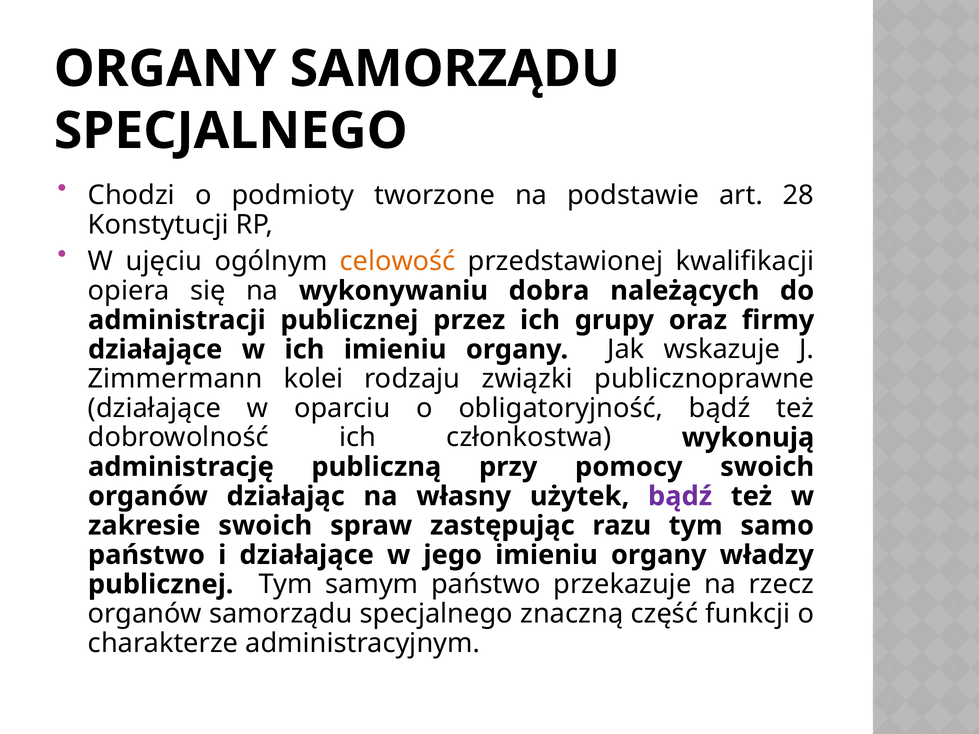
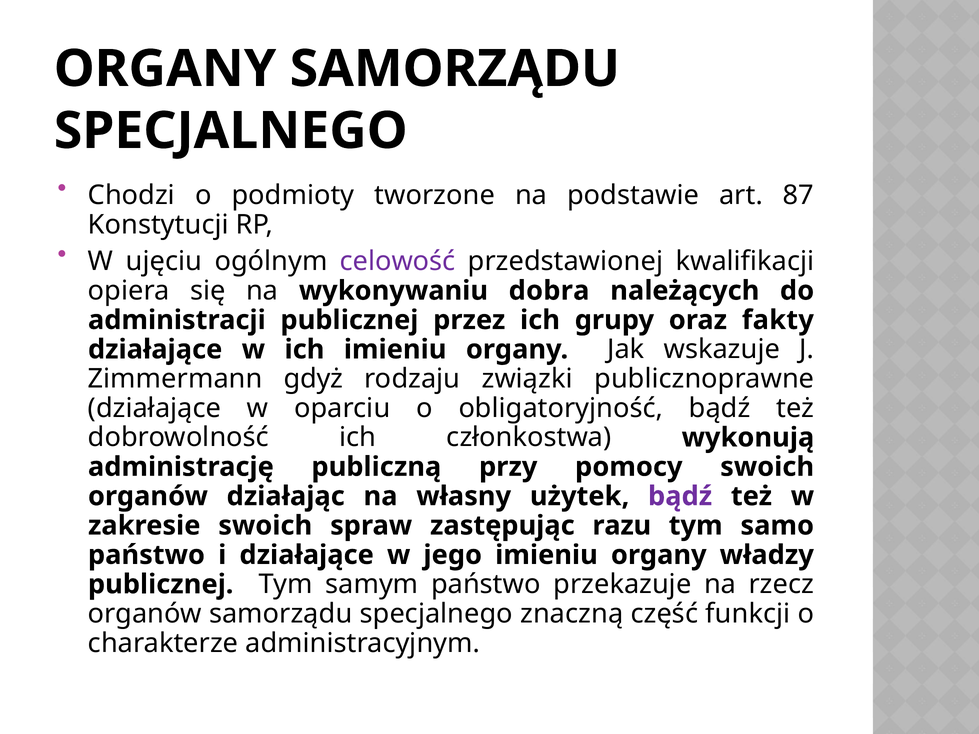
28: 28 -> 87
celowość colour: orange -> purple
firmy: firmy -> fakty
kolei: kolei -> gdyż
